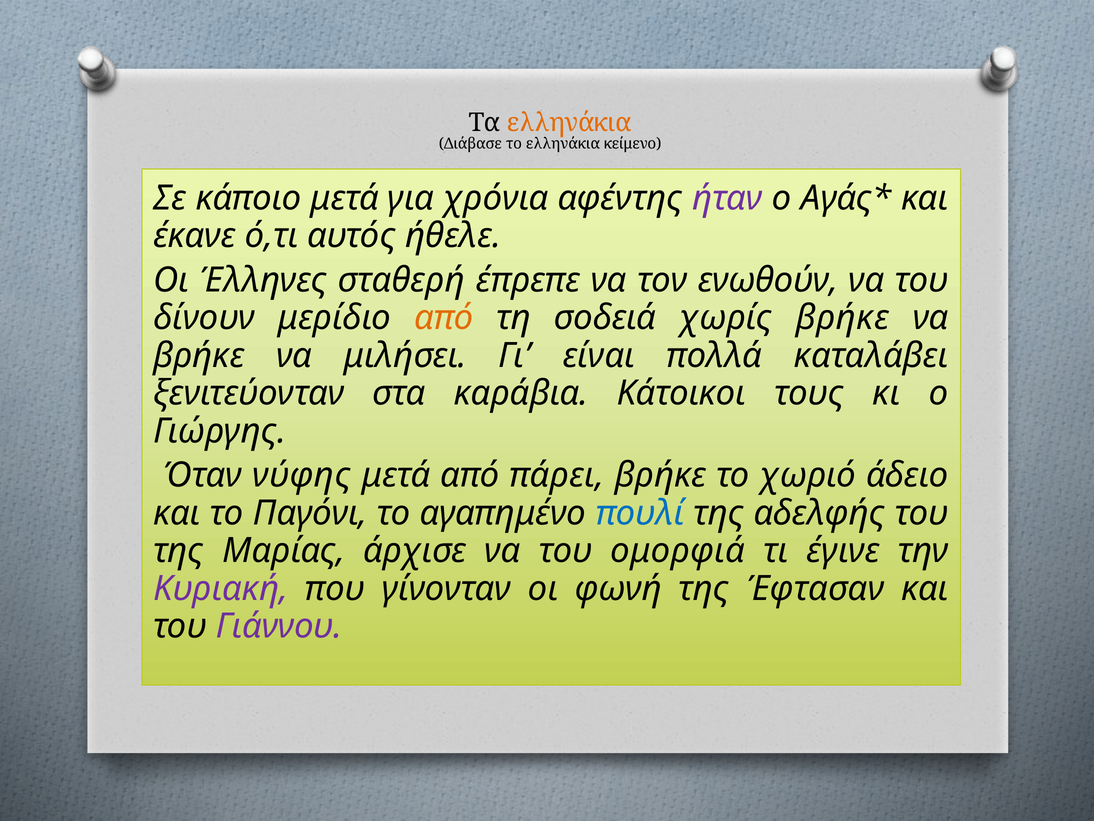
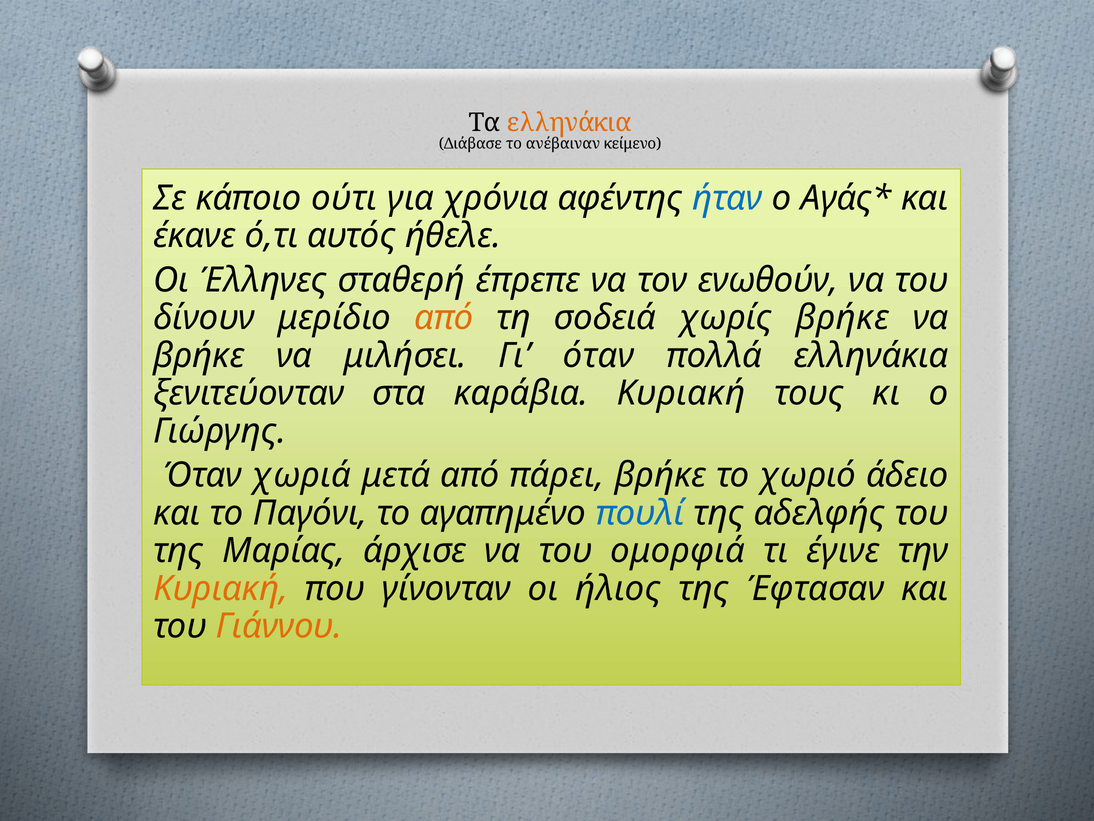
το ελληνάκια: ελληνάκια -> ανέβαιναν
κάποιο μετά: μετά -> ούτι
ήταν colour: purple -> blue
Γι είναι: είναι -> όταν
πολλά καταλάβει: καταλάβει -> ελληνάκια
καράβια Κάτοικοι: Κάτοικοι -> Κυριακή
νύφης: νύφης -> χωριά
Κυριακή at (221, 588) colour: purple -> orange
φωνή: φωνή -> ήλιος
Γιάννου colour: purple -> orange
